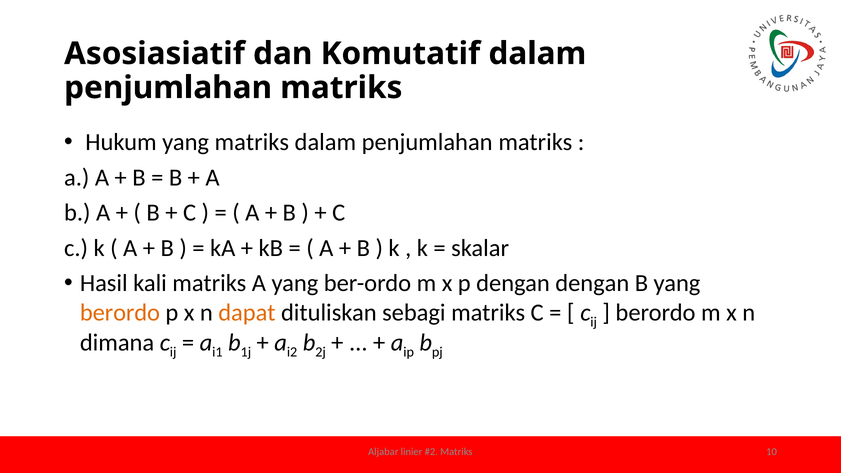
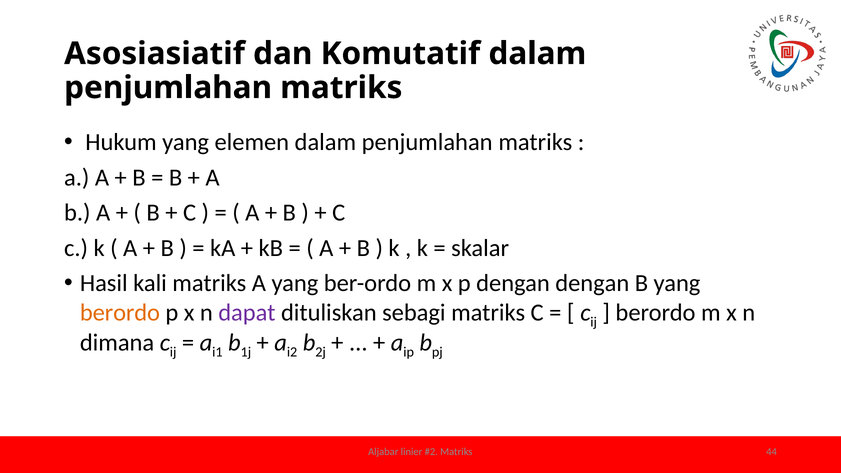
yang matriks: matriks -> elemen
dapat colour: orange -> purple
10: 10 -> 44
